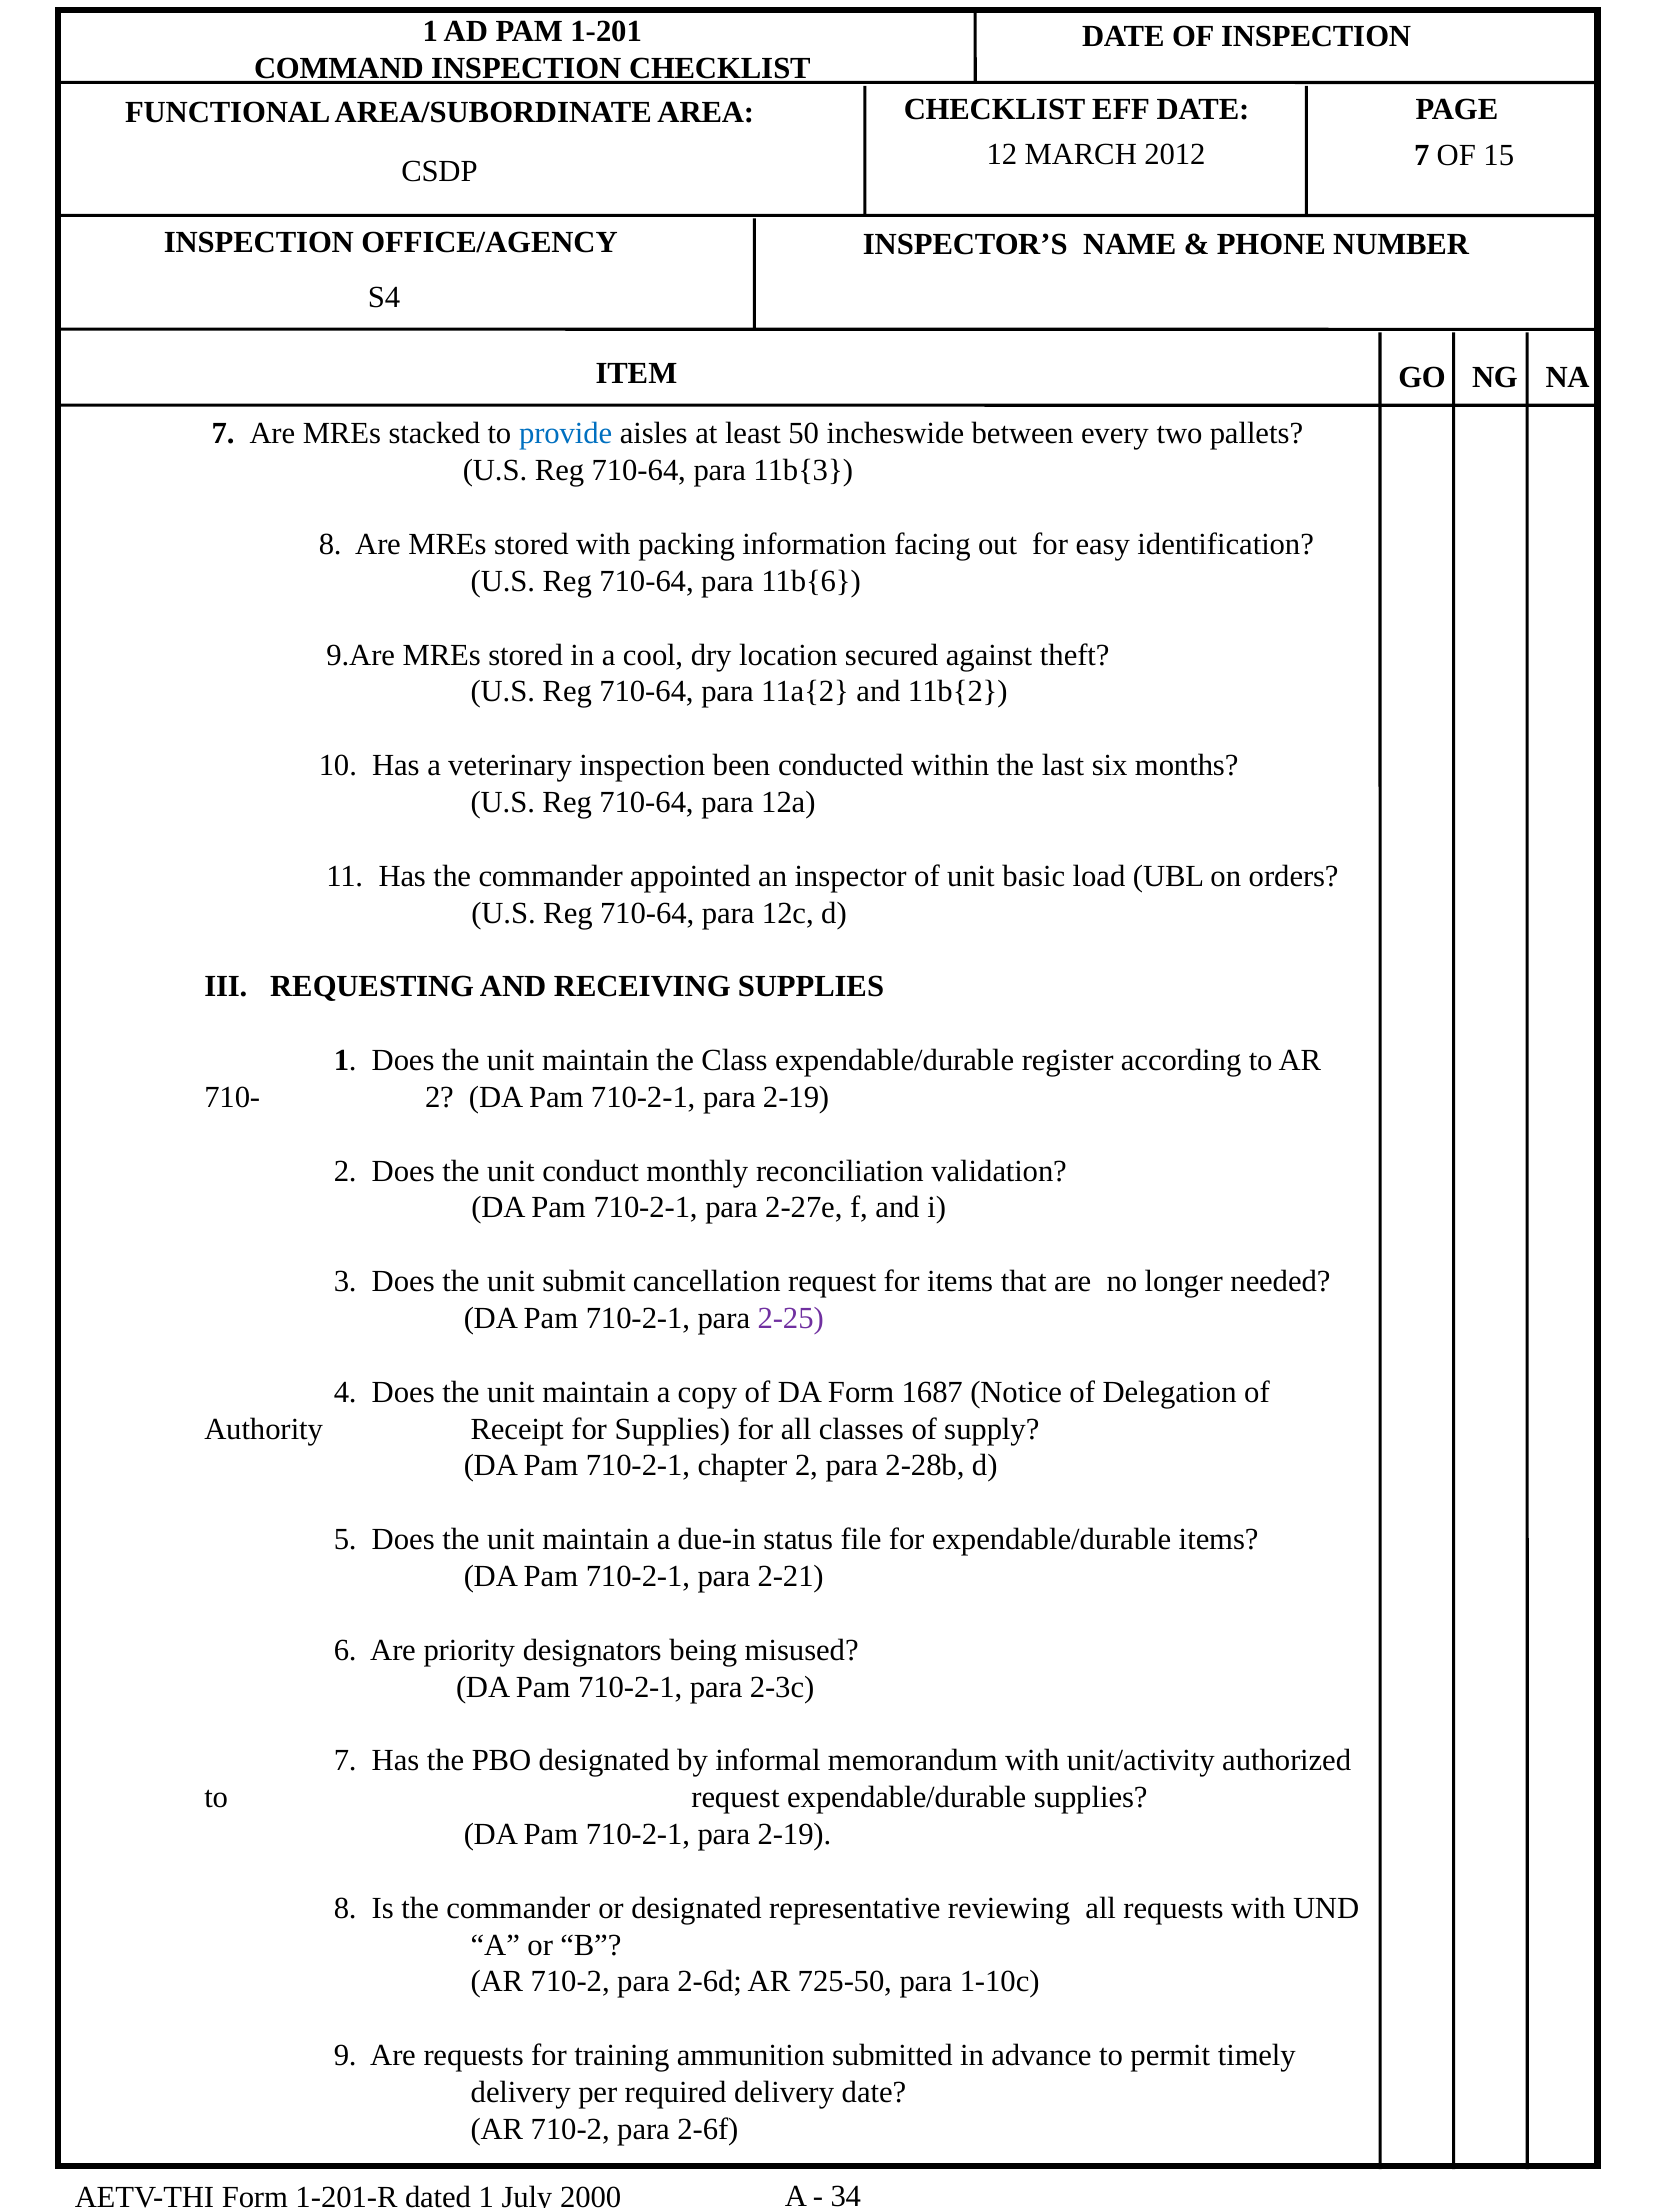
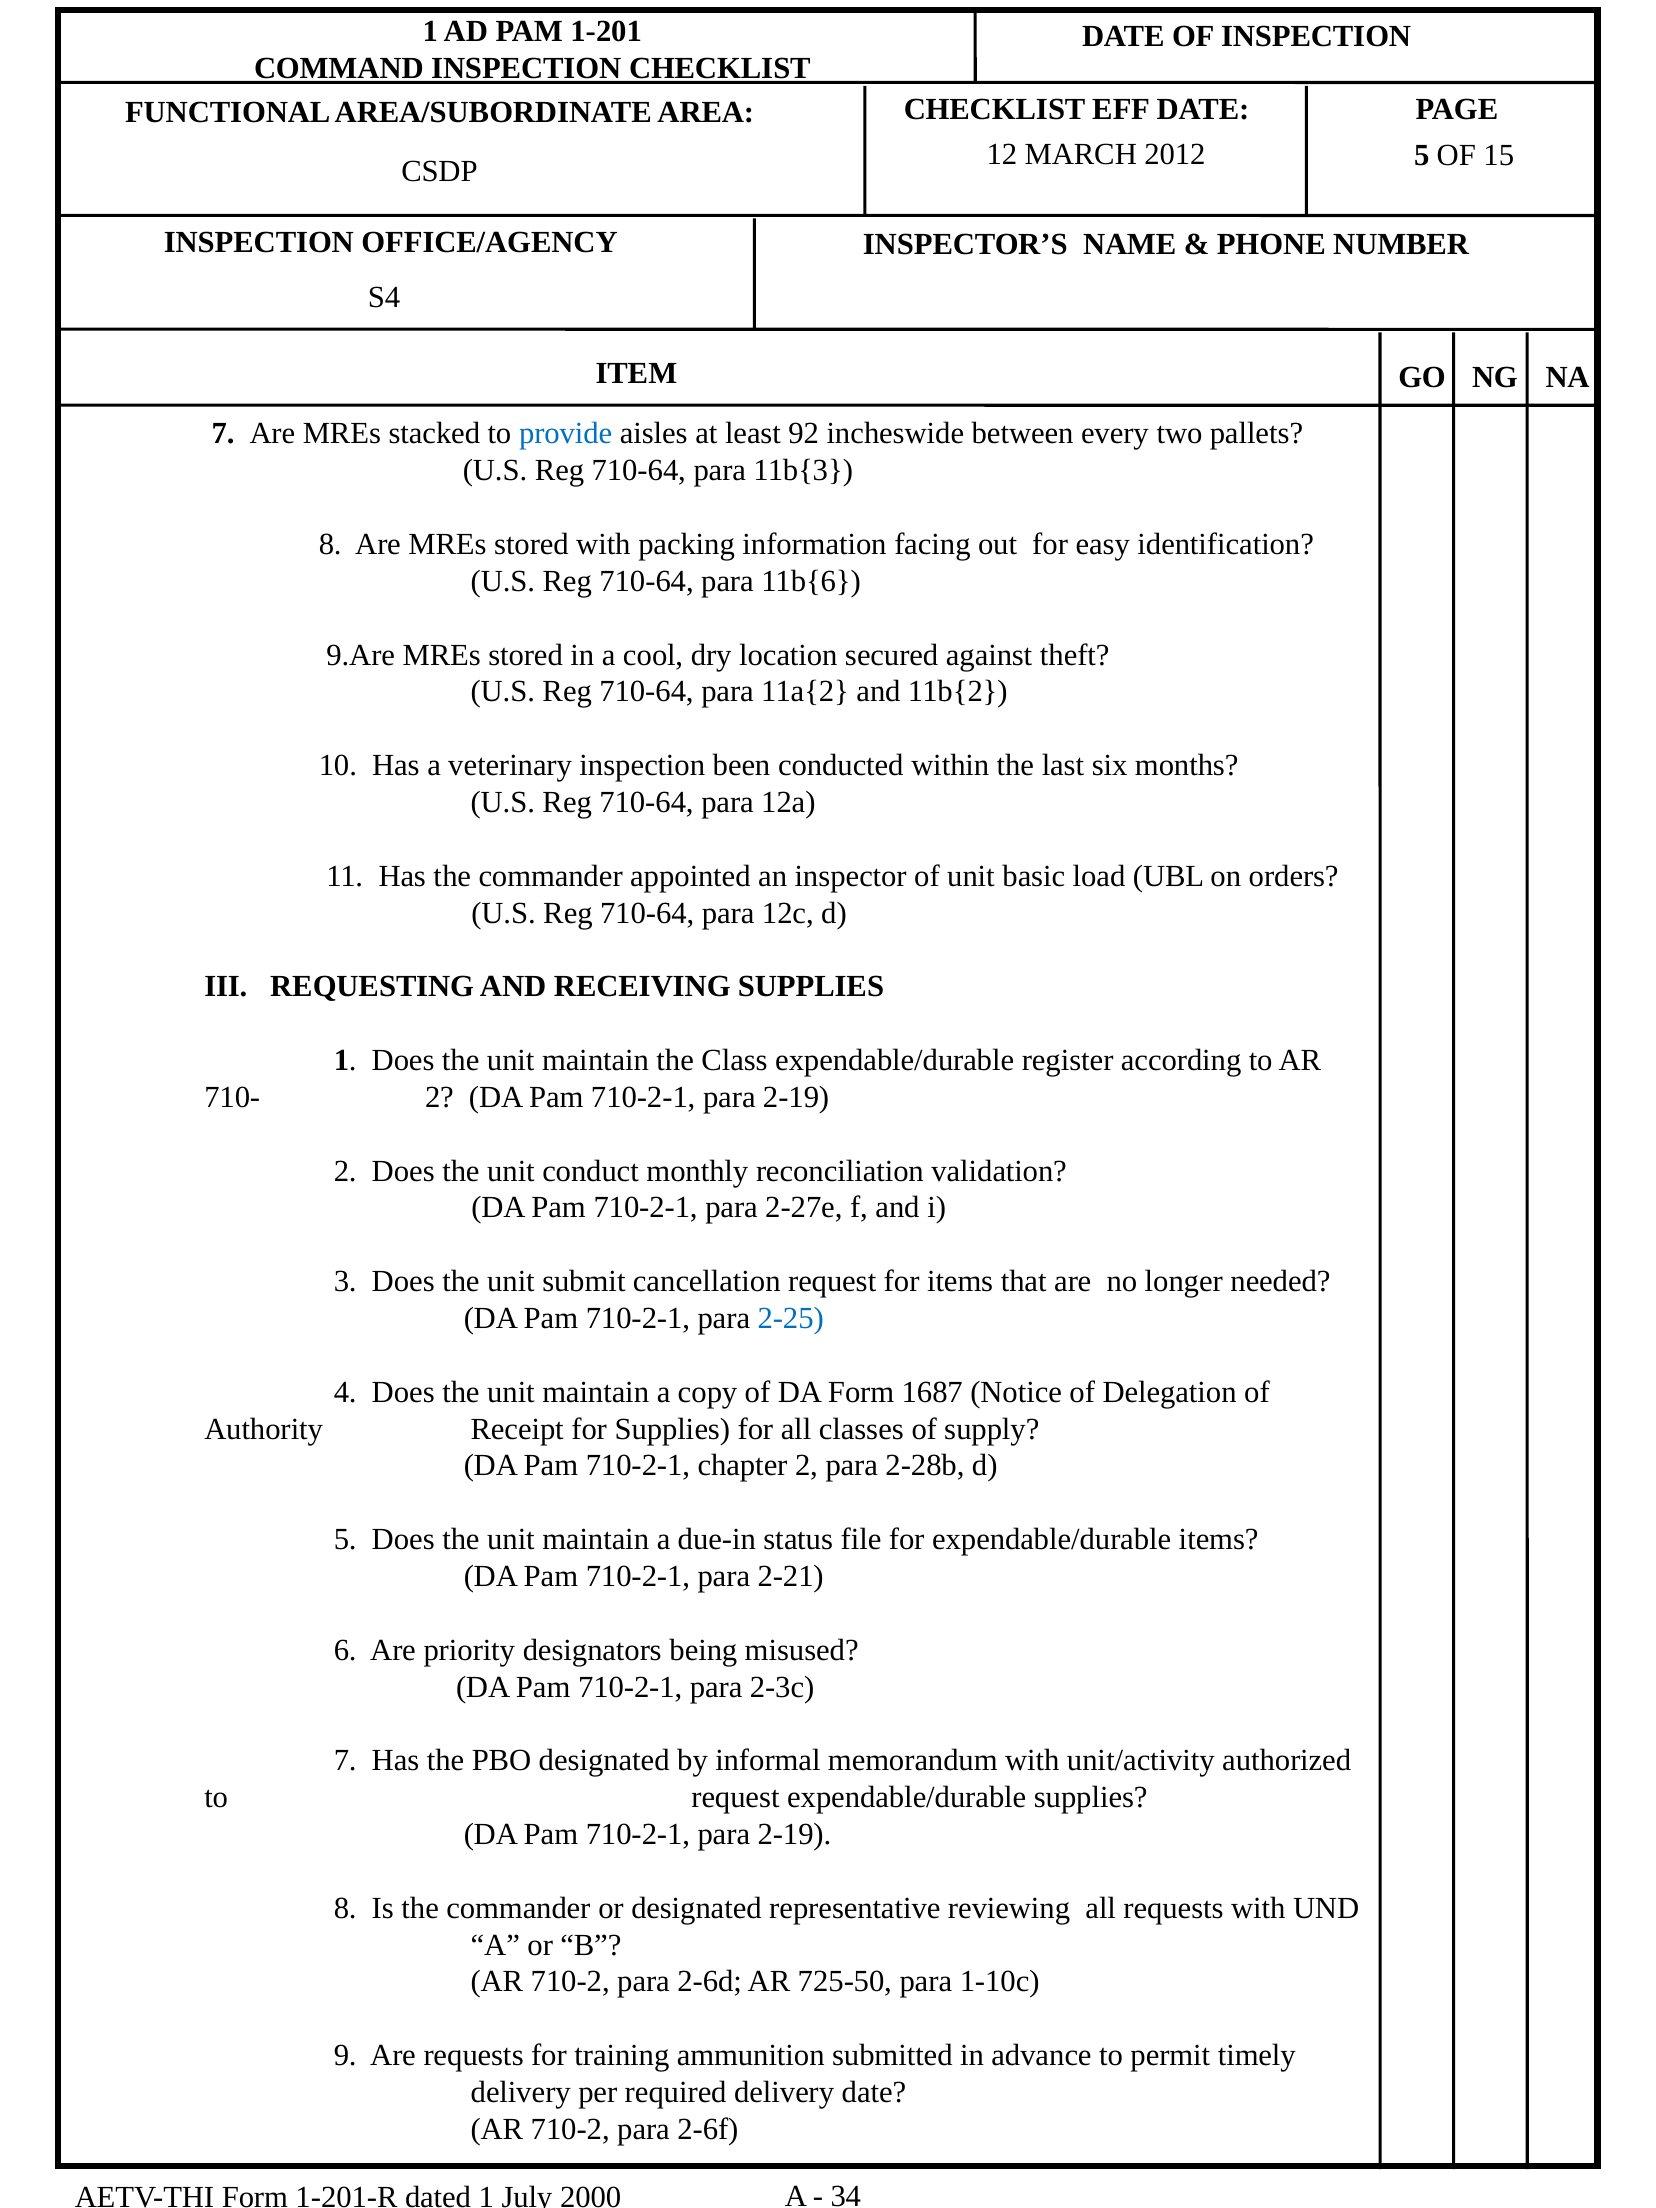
2012 7: 7 -> 5
50: 50 -> 92
2-25 colour: purple -> blue
